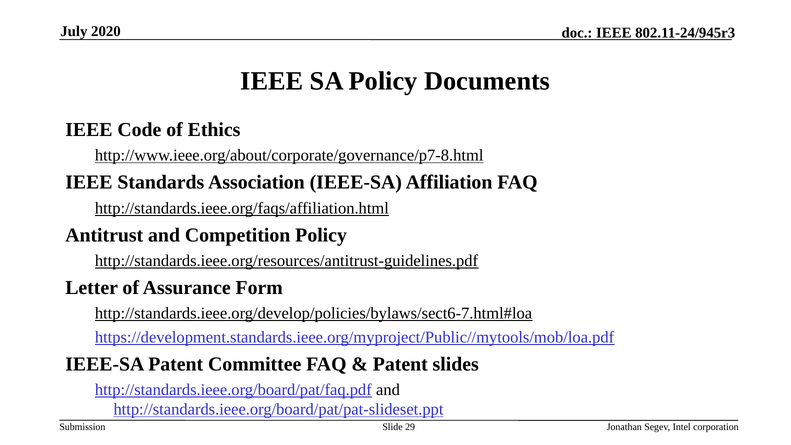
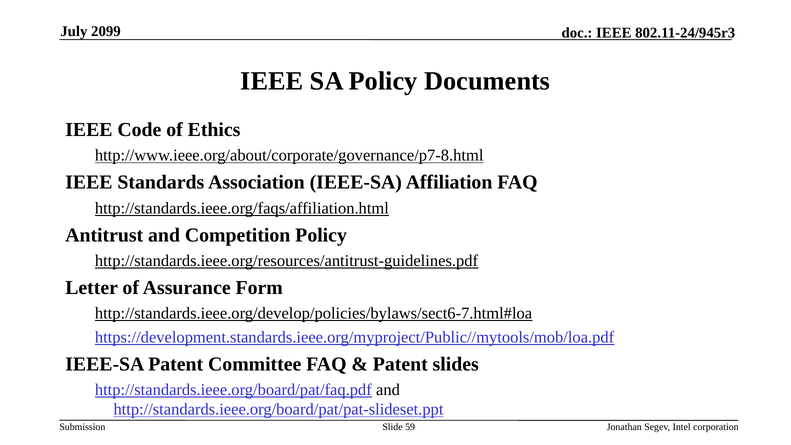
2020: 2020 -> 2099
29: 29 -> 59
